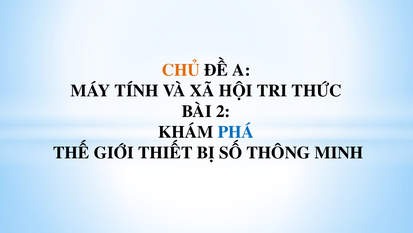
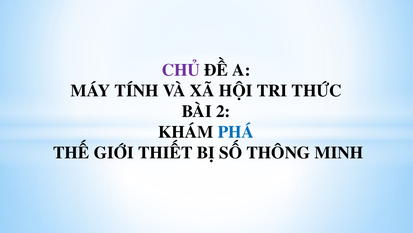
CHỦ colour: orange -> purple
